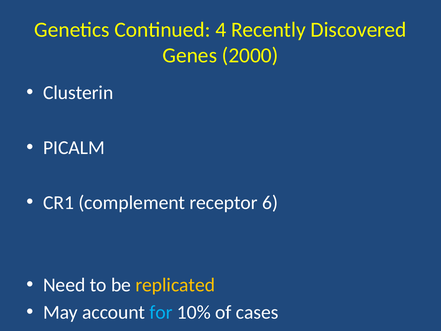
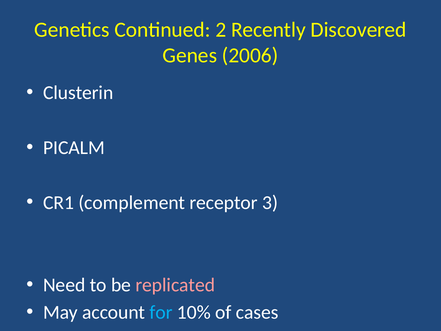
4: 4 -> 2
2000: 2000 -> 2006
6: 6 -> 3
replicated colour: yellow -> pink
